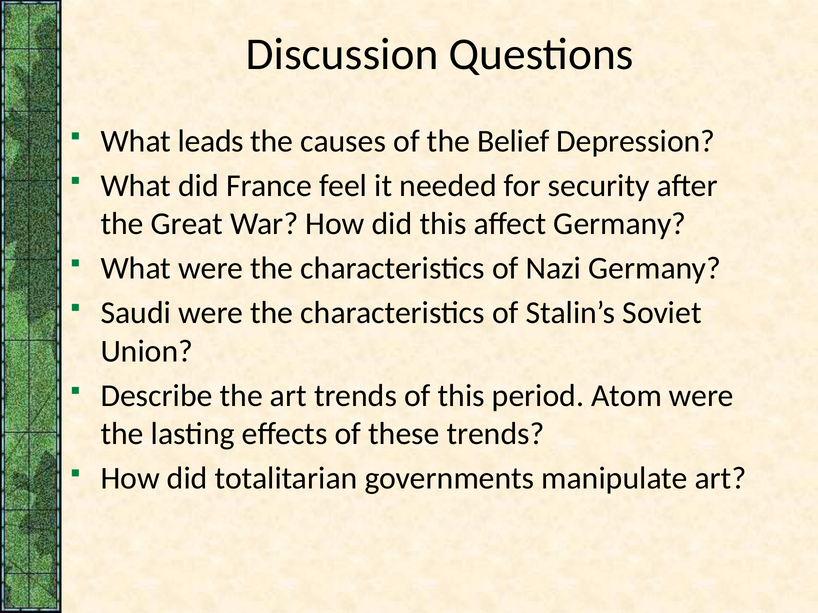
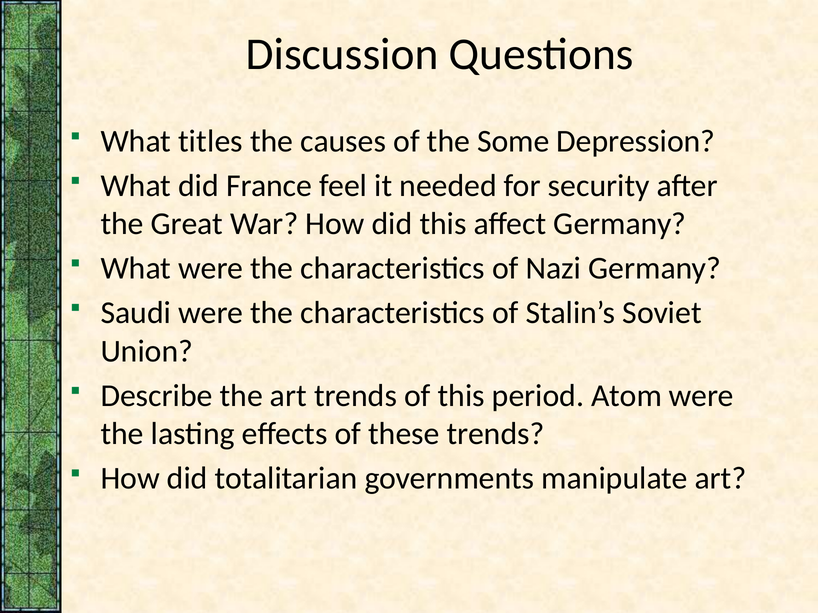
leads: leads -> titles
Belief: Belief -> Some
